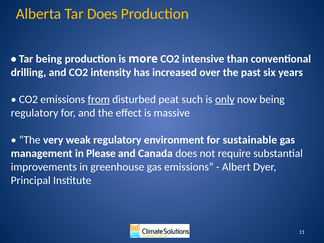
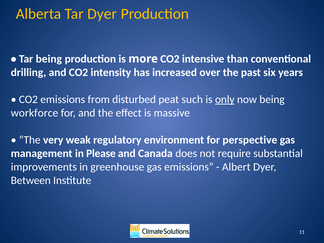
Tar Does: Does -> Dyer
from underline: present -> none
regulatory at (35, 113): regulatory -> workforce
sustainable: sustainable -> perspective
Principal: Principal -> Between
